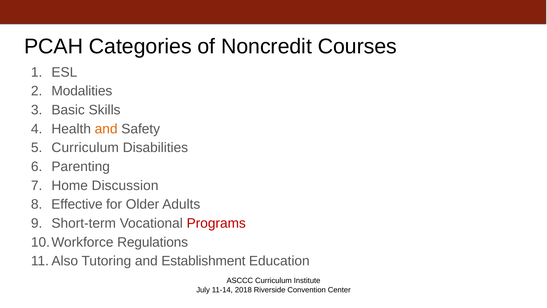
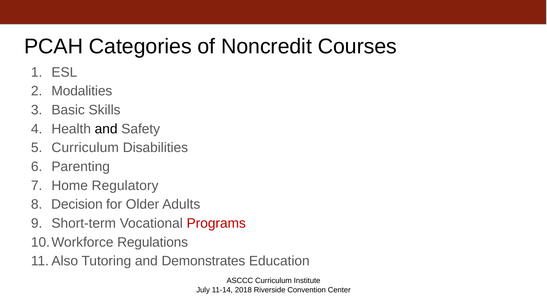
and at (106, 129) colour: orange -> black
Discussion: Discussion -> Regulatory
Effective: Effective -> Decision
Establishment: Establishment -> Demonstrates
